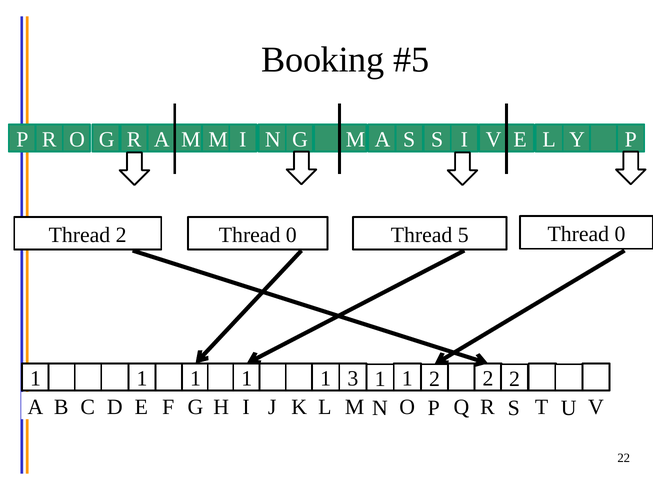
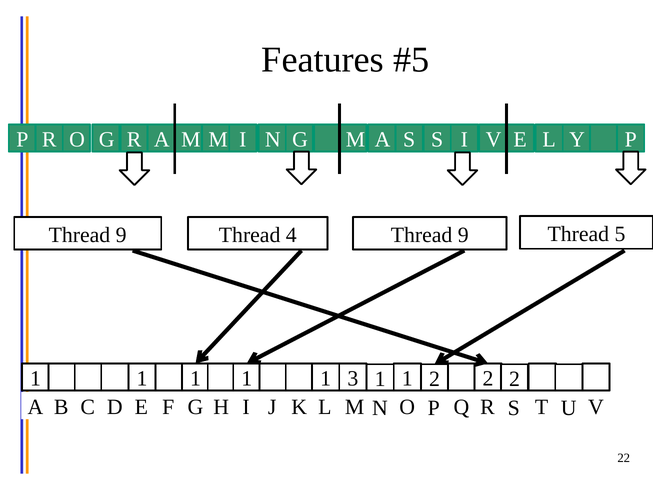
Booking: Booking -> Features
2 at (121, 235): 2 -> 9
0 at (291, 235): 0 -> 4
5 at (463, 235): 5 -> 9
0 at (620, 234): 0 -> 5
